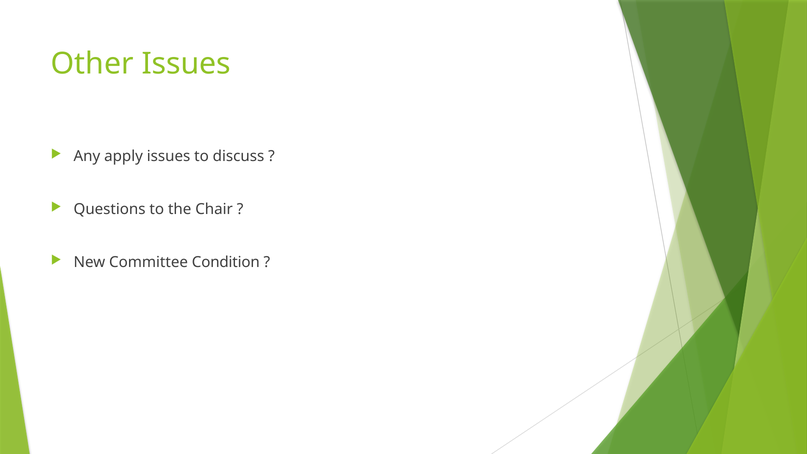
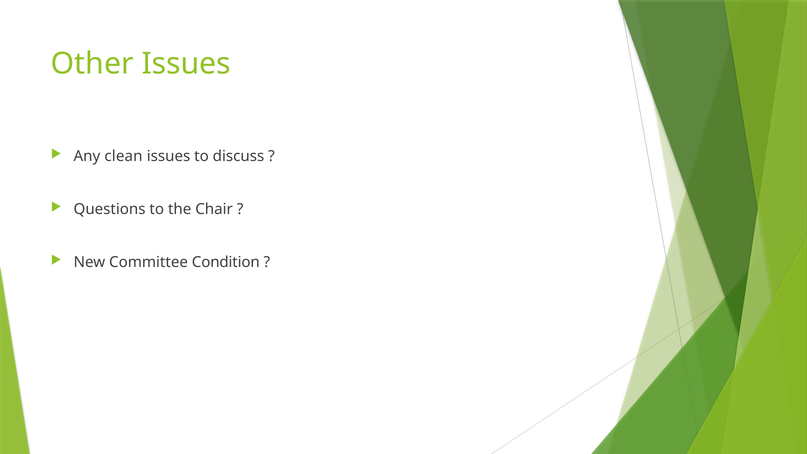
apply: apply -> clean
